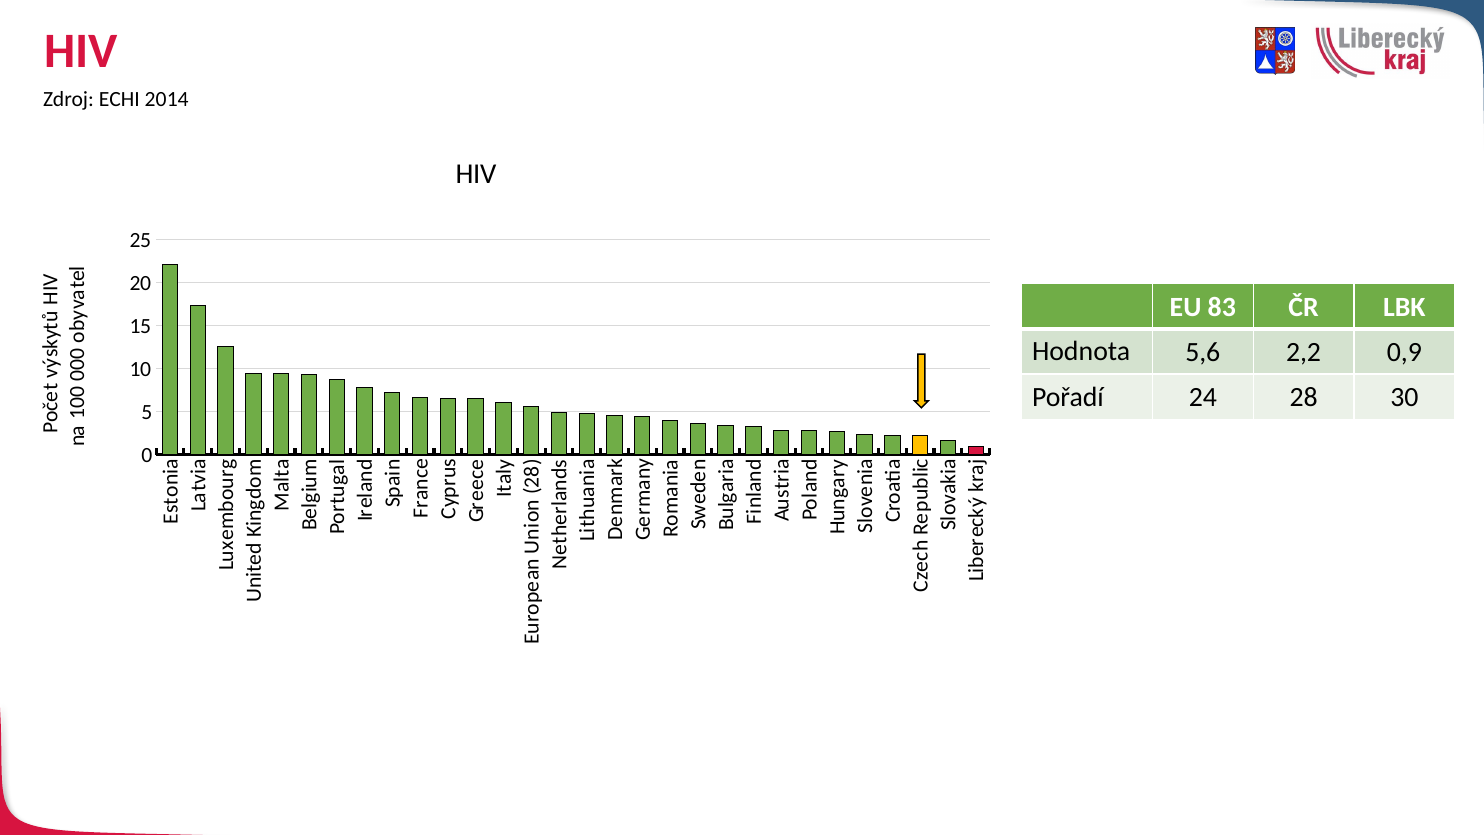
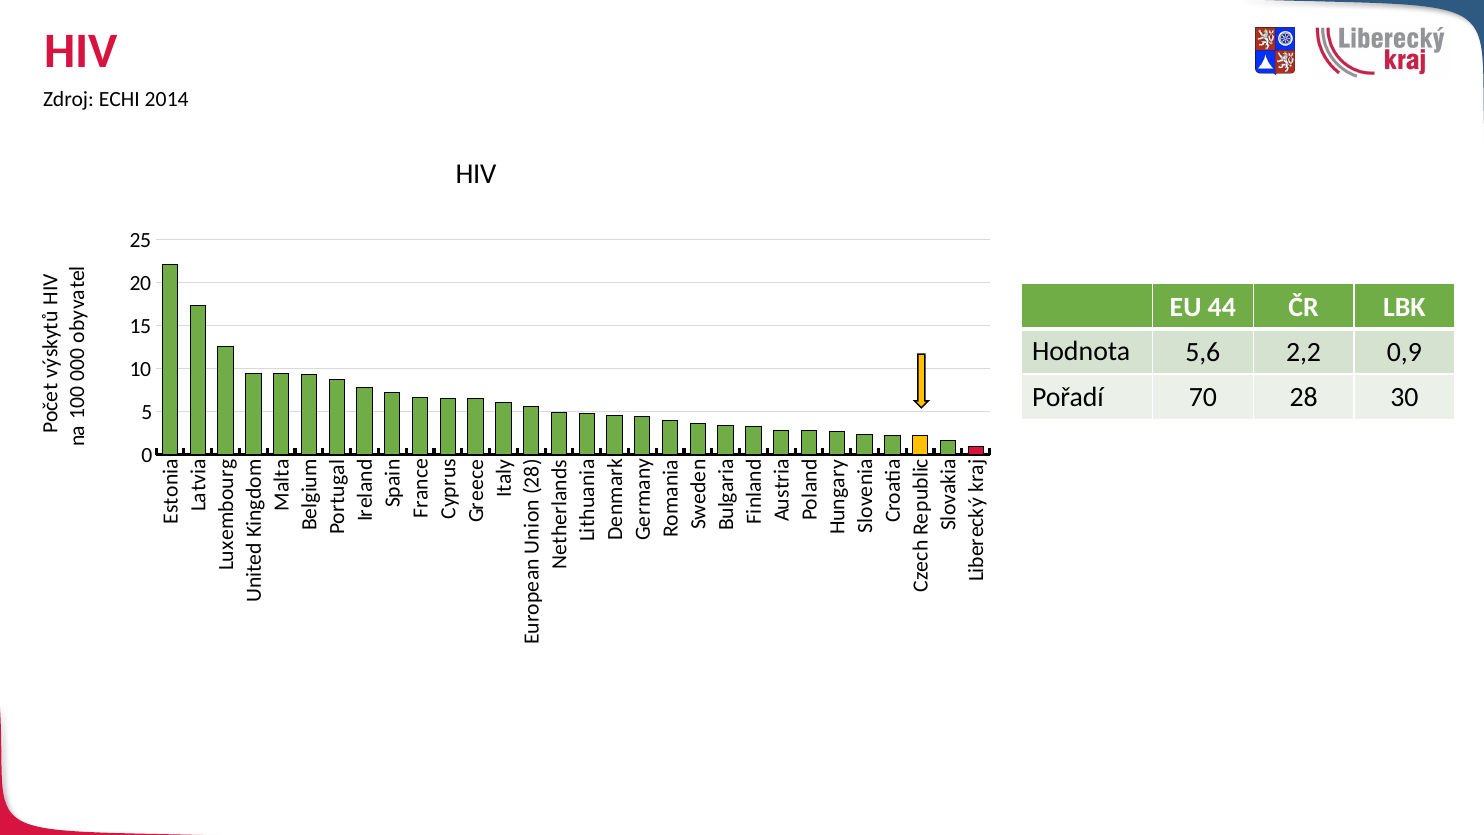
83: 83 -> 44
24: 24 -> 70
